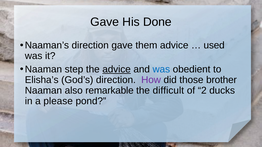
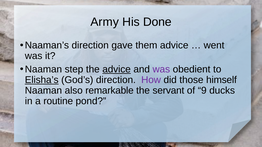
Gave at (105, 22): Gave -> Army
used: used -> went
was at (161, 69) colour: blue -> purple
Elisha’s underline: none -> present
brother: brother -> himself
difficult: difficult -> servant
2: 2 -> 9
please: please -> routine
